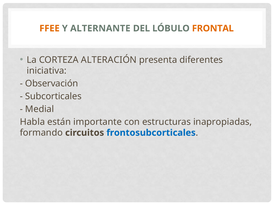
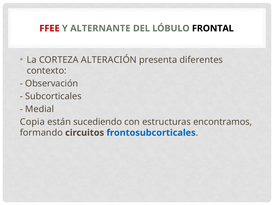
FFEE colour: orange -> red
FRONTAL colour: orange -> black
iniciativa: iniciativa -> contexto
Habla: Habla -> Copia
importante: importante -> sucediendo
inapropiadas: inapropiadas -> encontramos
